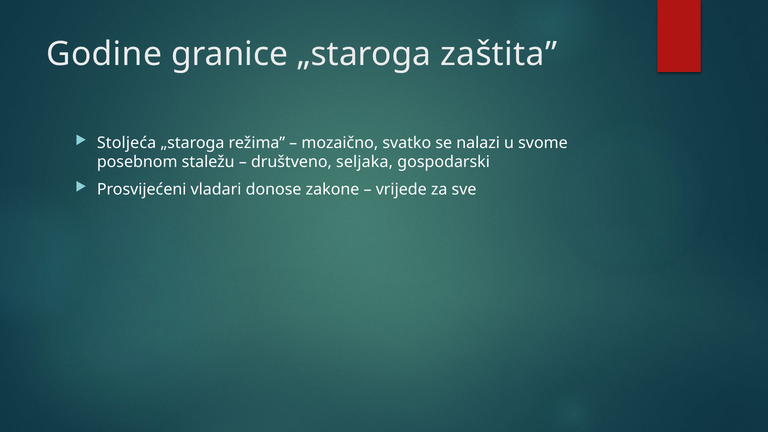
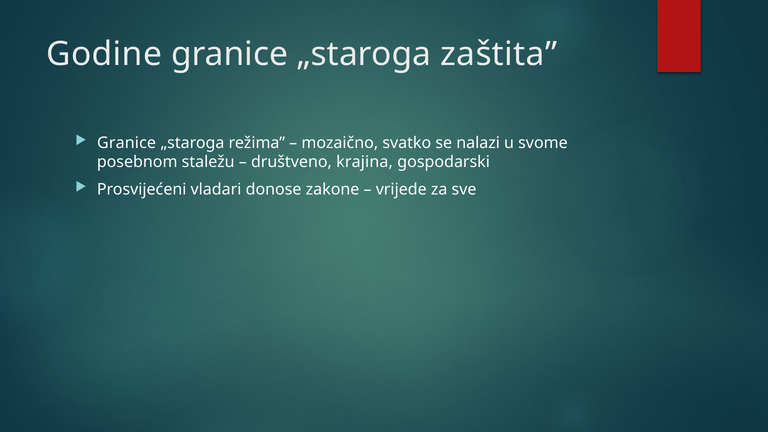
Stoljeća at (127, 143): Stoljeća -> Granice
seljaka: seljaka -> krajina
